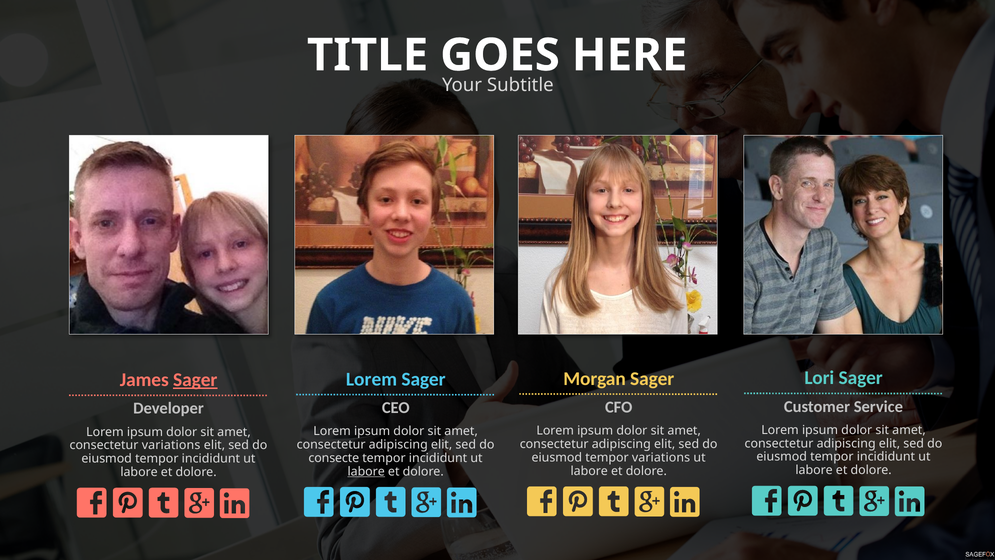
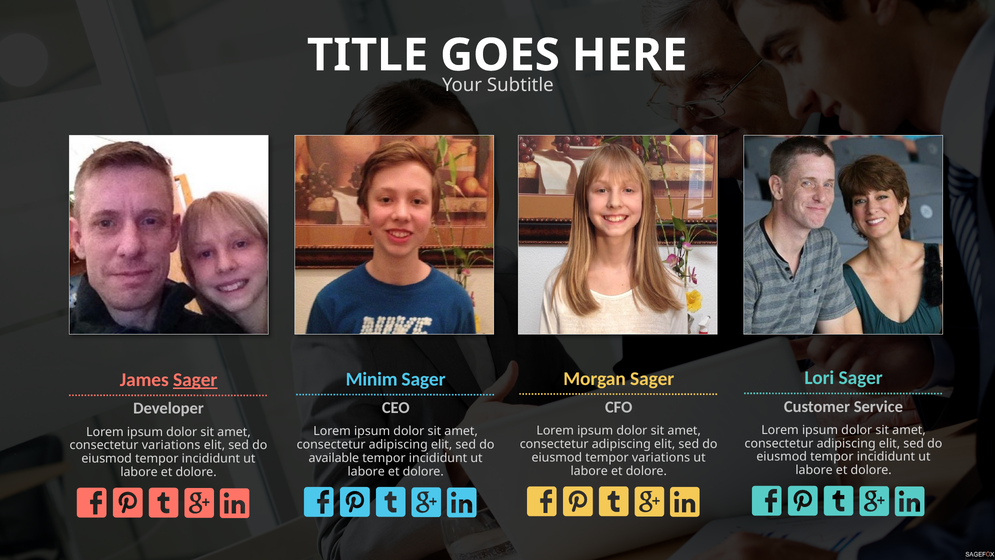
Lorem at (371, 379): Lorem -> Minim
consecte: consecte -> available
labore at (366, 471) underline: present -> none
